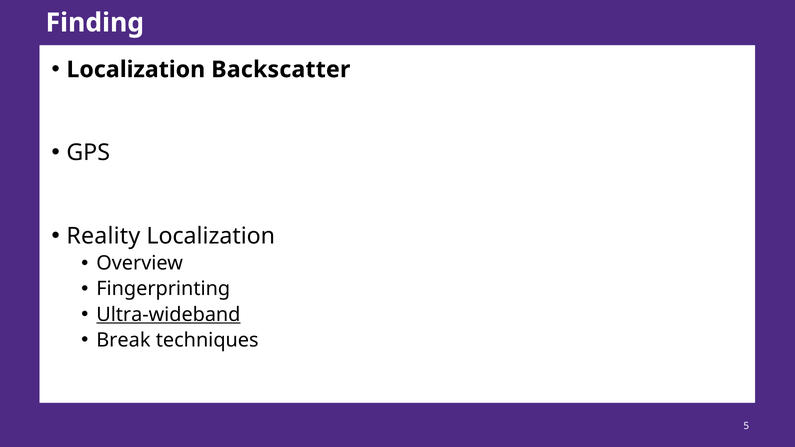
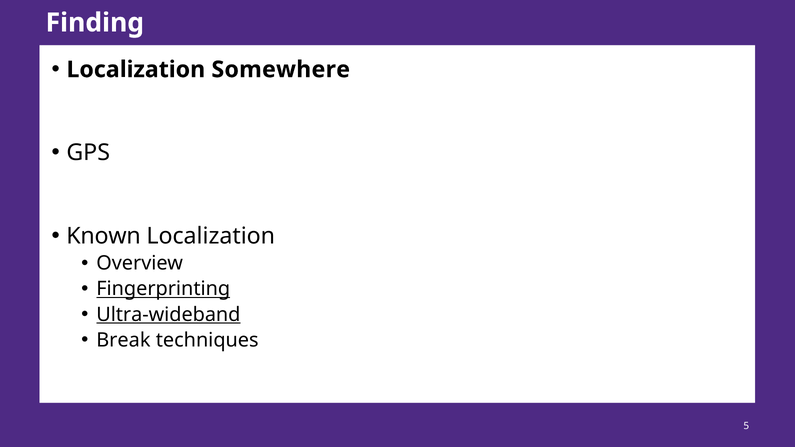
Backscatter: Backscatter -> Somewhere
Reality: Reality -> Known
Fingerprinting underline: none -> present
